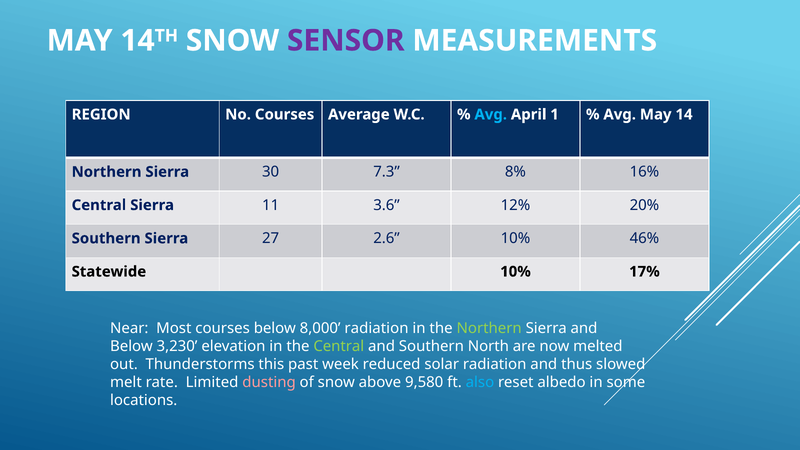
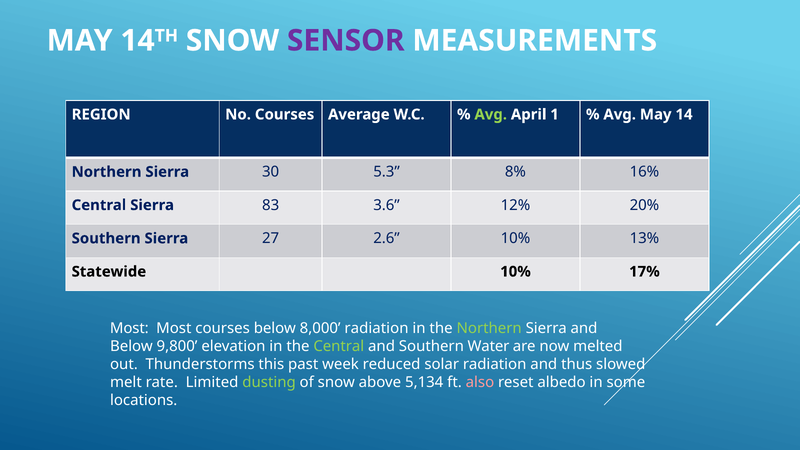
Avg at (491, 114) colour: light blue -> light green
7.3: 7.3 -> 5.3
11: 11 -> 83
46%: 46% -> 13%
Near at (129, 328): Near -> Most
3,230: 3,230 -> 9,800
North: North -> Water
dusting colour: pink -> light green
9,580: 9,580 -> 5,134
also colour: light blue -> pink
